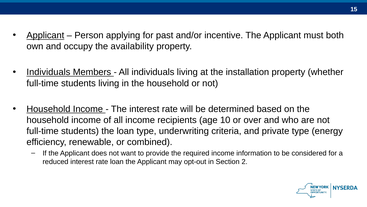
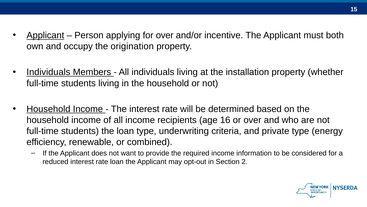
for past: past -> over
availability: availability -> origination
10: 10 -> 16
